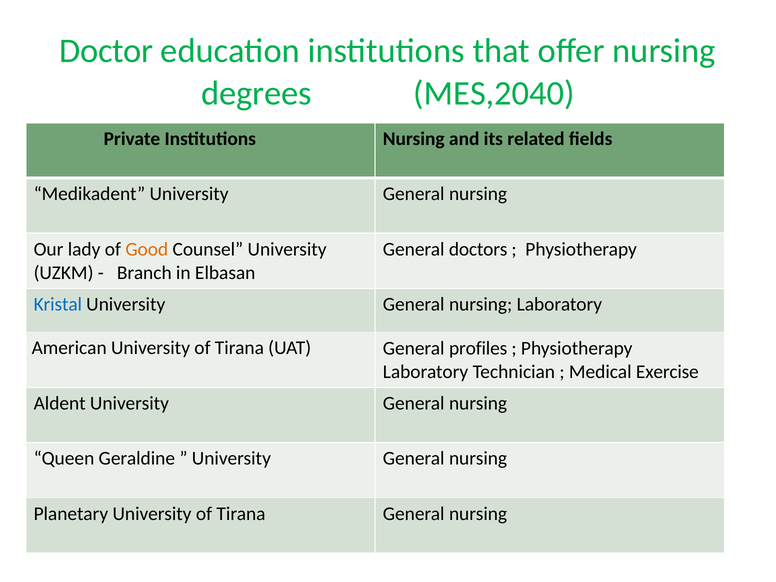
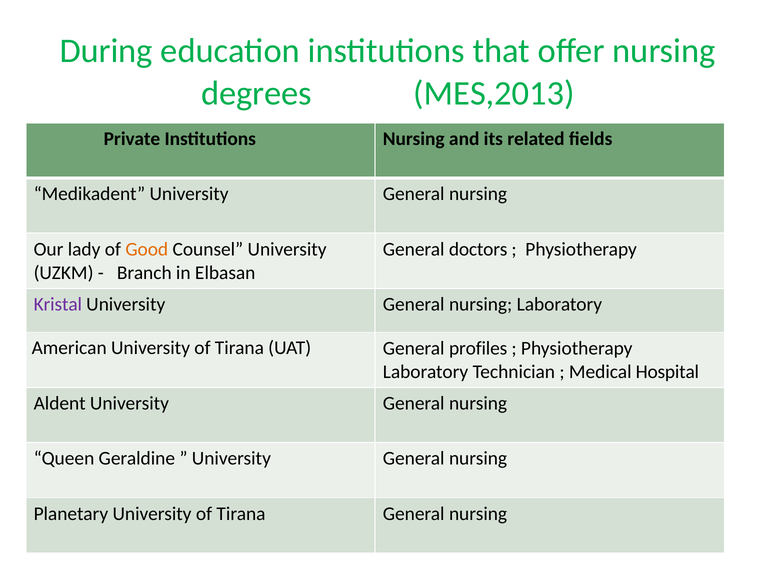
Doctor: Doctor -> During
MES,2040: MES,2040 -> MES,2013
Kristal colour: blue -> purple
Exercise: Exercise -> Hospital
